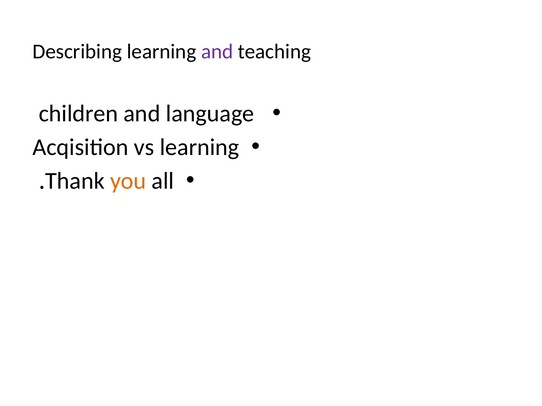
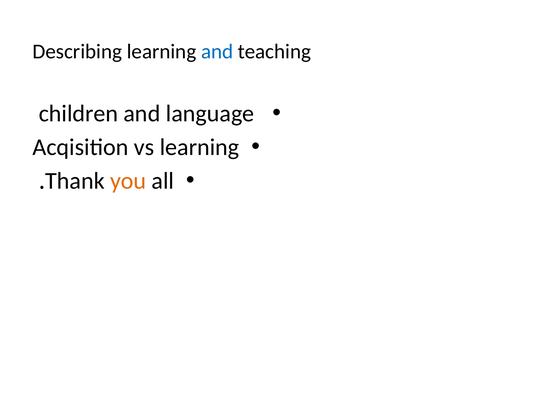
and at (217, 52) colour: purple -> blue
